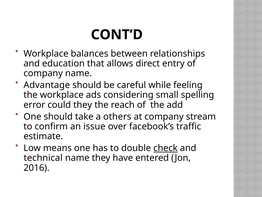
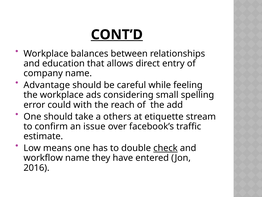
CONT’D underline: none -> present
could they: they -> with
at company: company -> etiquette
technical: technical -> workflow
